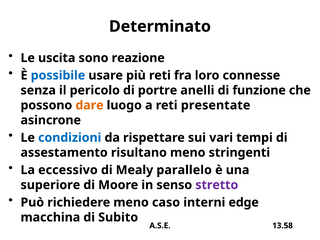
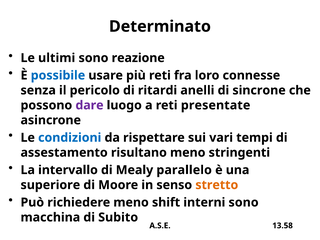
uscita: uscita -> ultimi
portre: portre -> ritardi
funzione: funzione -> sincrone
dare colour: orange -> purple
eccessivo: eccessivo -> intervallo
stretto colour: purple -> orange
caso: caso -> shift
interni edge: edge -> sono
